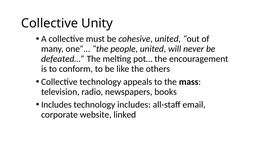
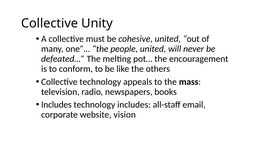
linked: linked -> vision
